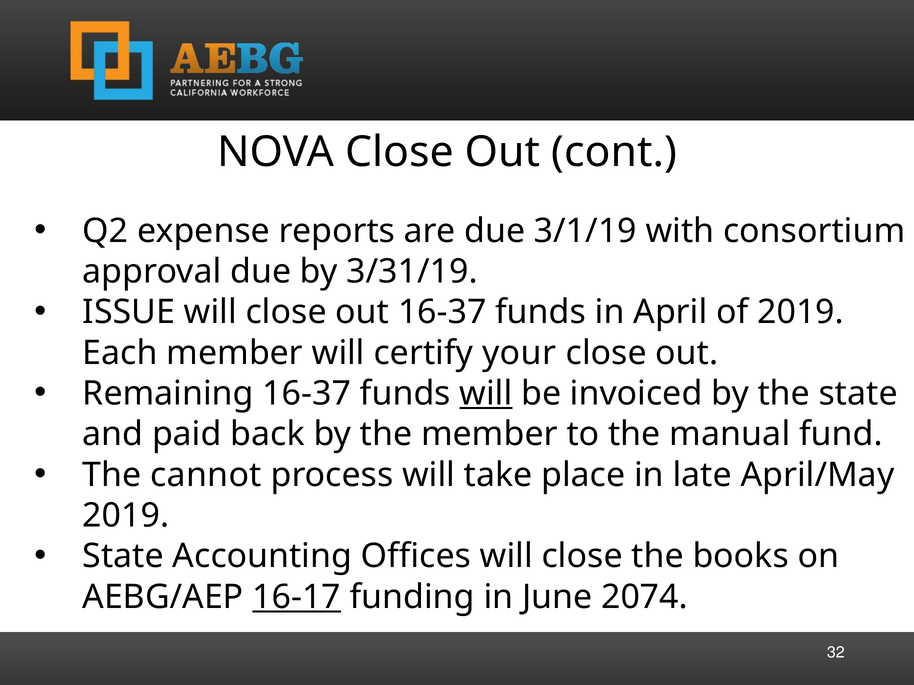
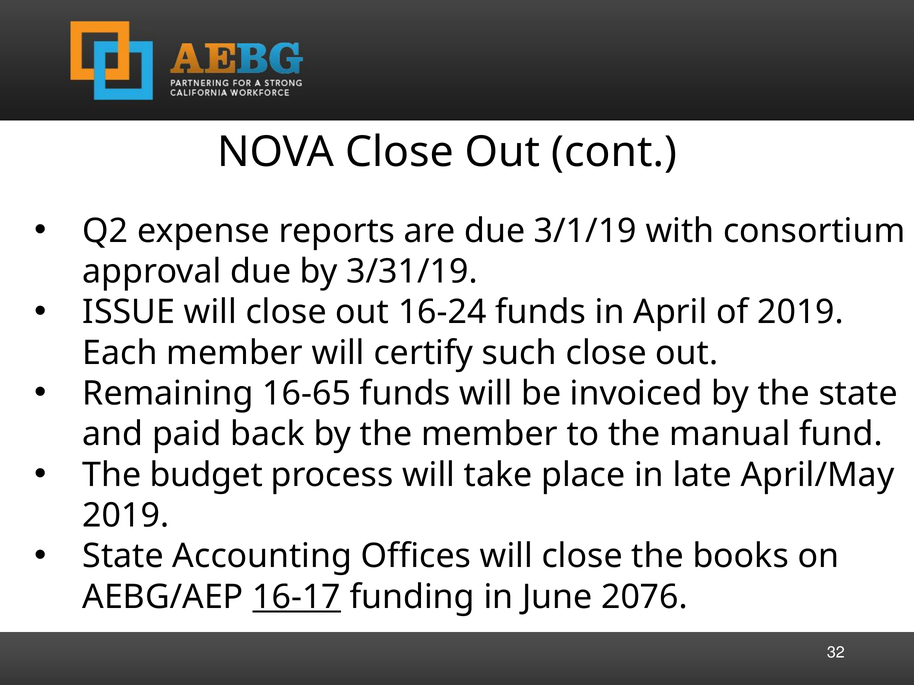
out 16-37: 16-37 -> 16-24
your: your -> such
Remaining 16-37: 16-37 -> 16-65
will at (486, 394) underline: present -> none
cannot: cannot -> budget
2074: 2074 -> 2076
